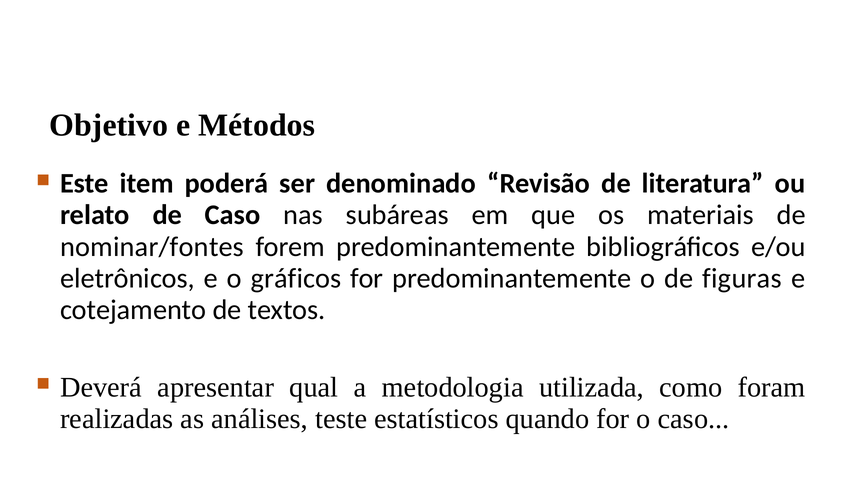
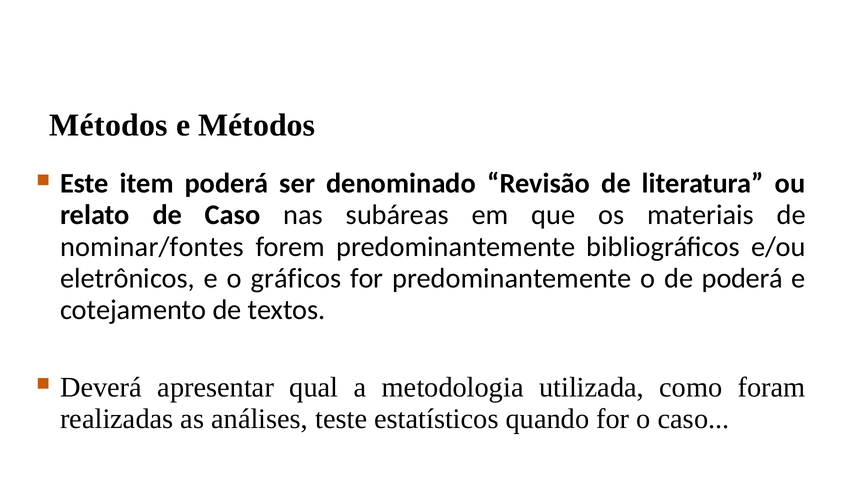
Objetivo at (109, 125): Objetivo -> Métodos
de figuras: figuras -> poderá
